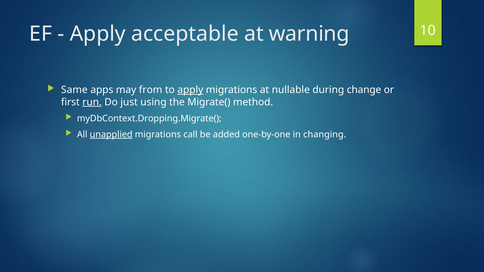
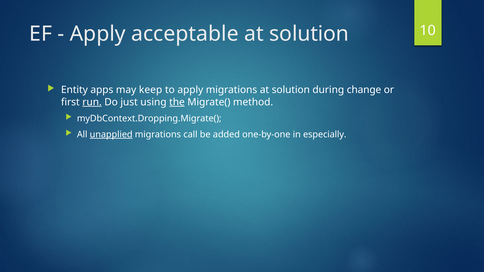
warning at (309, 34): warning -> solution
Same: Same -> Entity
from: from -> keep
apply at (190, 90) underline: present -> none
migrations at nullable: nullable -> solution
the underline: none -> present
changing: changing -> especially
